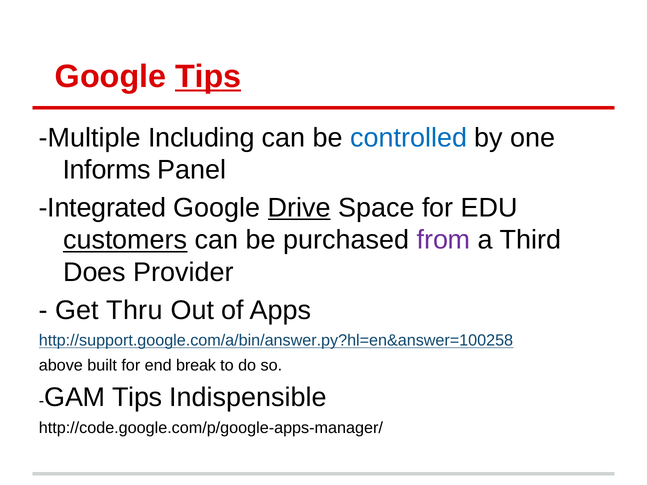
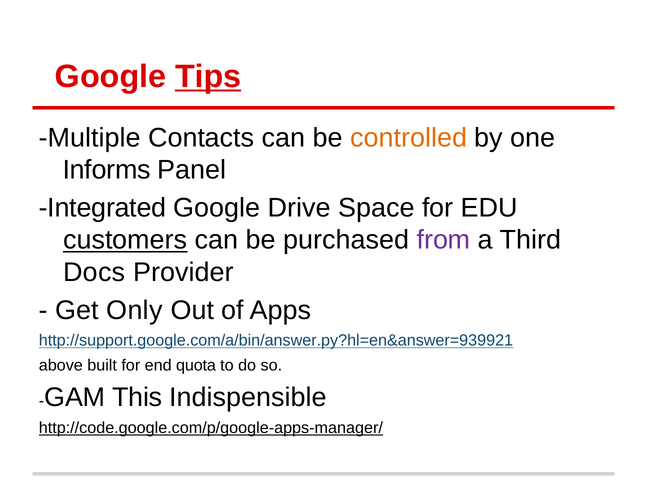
Including: Including -> Contacts
controlled colour: blue -> orange
Drive underline: present -> none
Does: Does -> Docs
Thru: Thru -> Only
http://support.google.com/a/bin/answer.py?hl=en&answer=100258: http://support.google.com/a/bin/answer.py?hl=en&answer=100258 -> http://support.google.com/a/bin/answer.py?hl=en&answer=939921
break: break -> quota
GAM Tips: Tips -> This
http://code.google.com/p/google-apps-manager/ underline: none -> present
